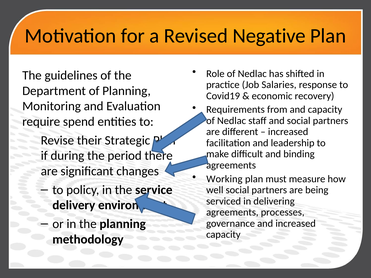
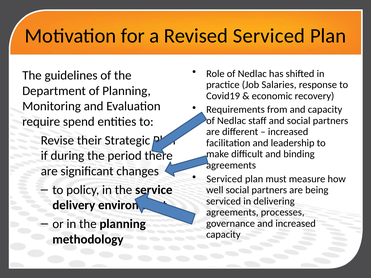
Revised Negative: Negative -> Serviced
Working at (224, 179): Working -> Serviced
